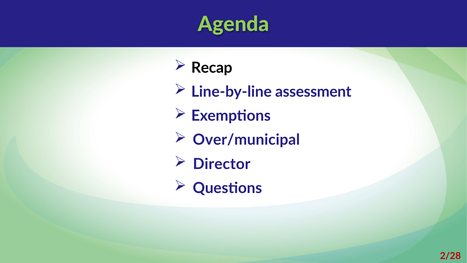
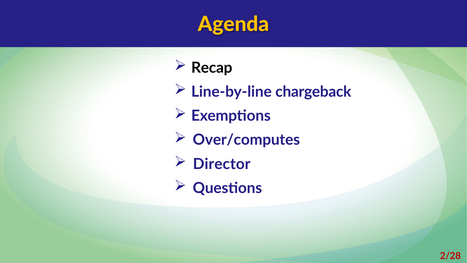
Agenda colour: light green -> yellow
assessment: assessment -> chargeback
Over/municipal: Over/municipal -> Over/computes
